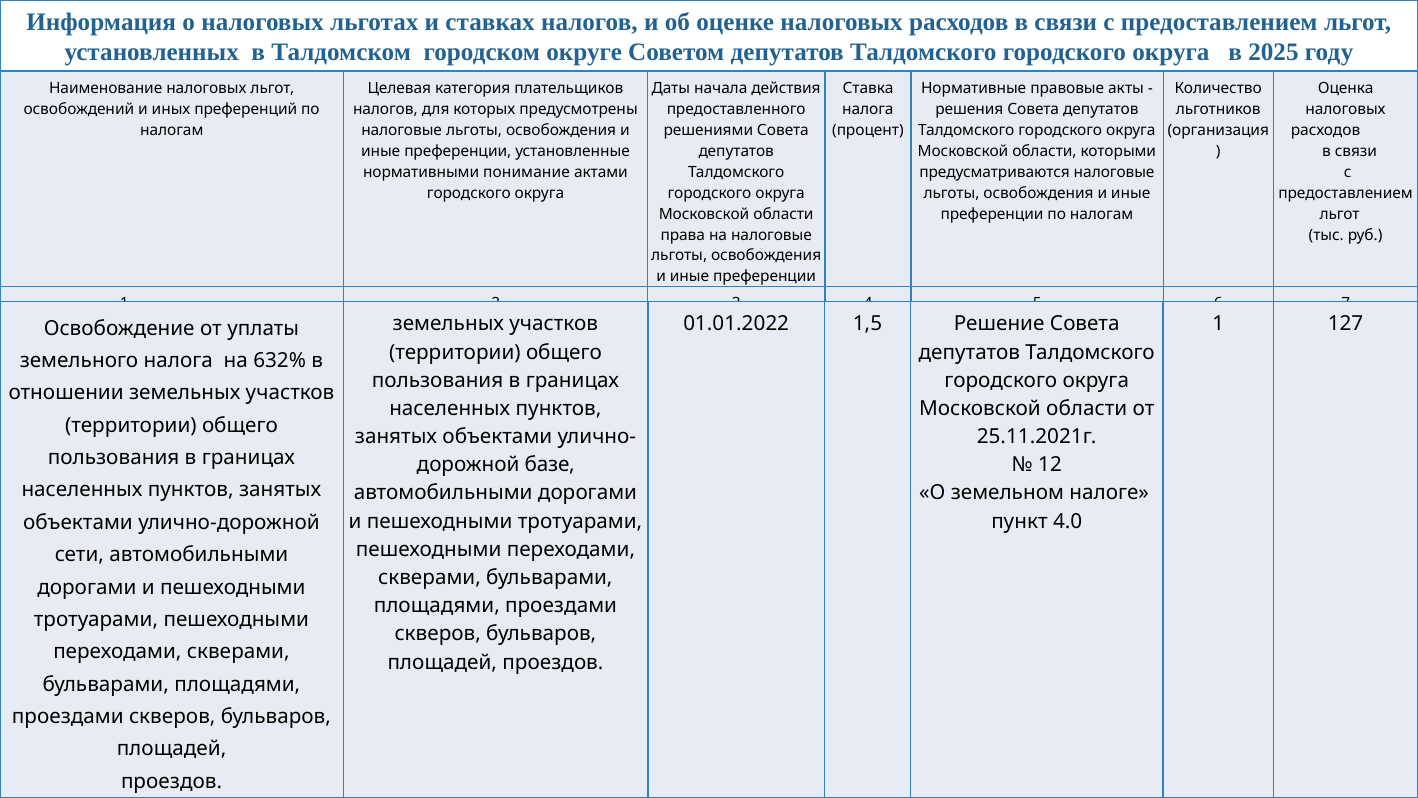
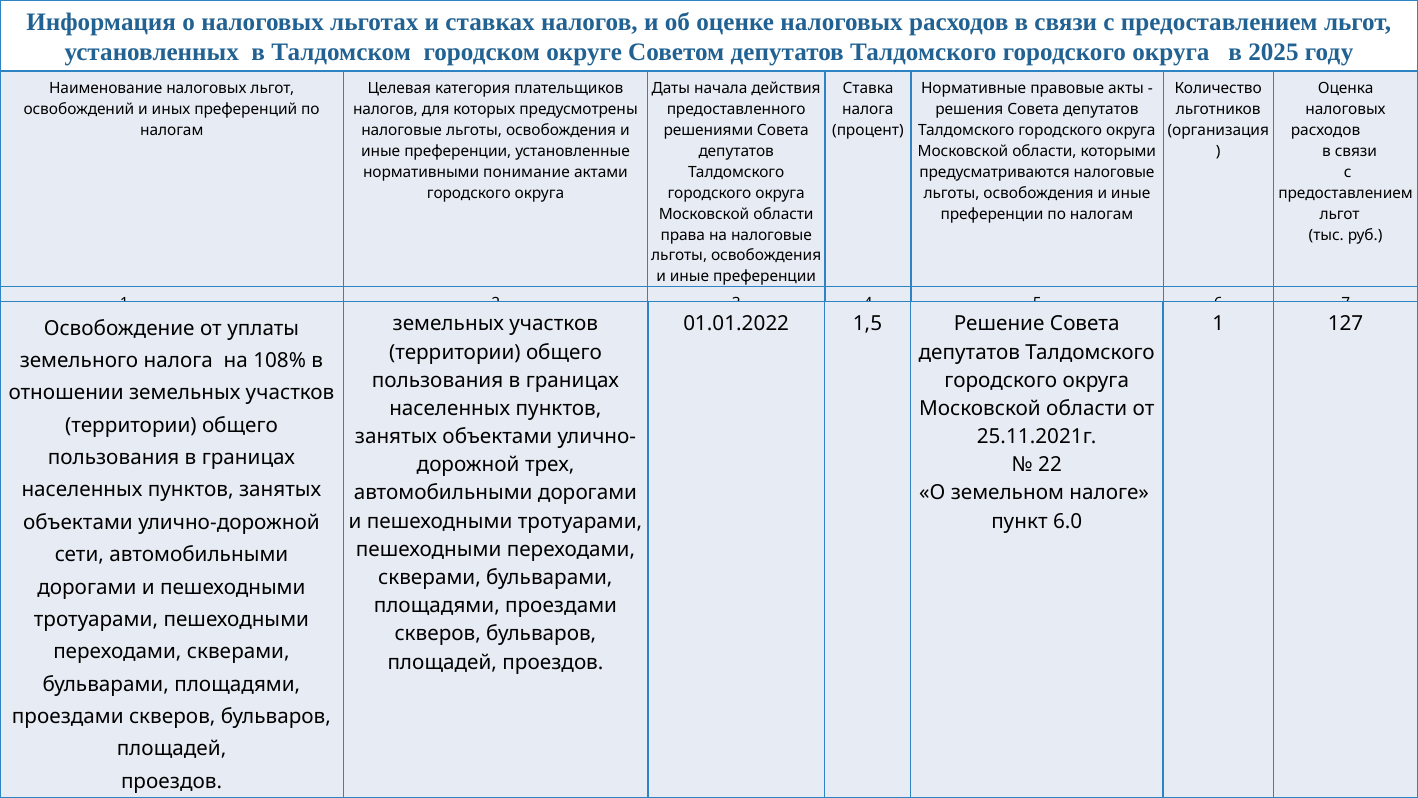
632%: 632% -> 108%
базе: базе -> трех
12: 12 -> 22
4.0: 4.0 -> 6.0
